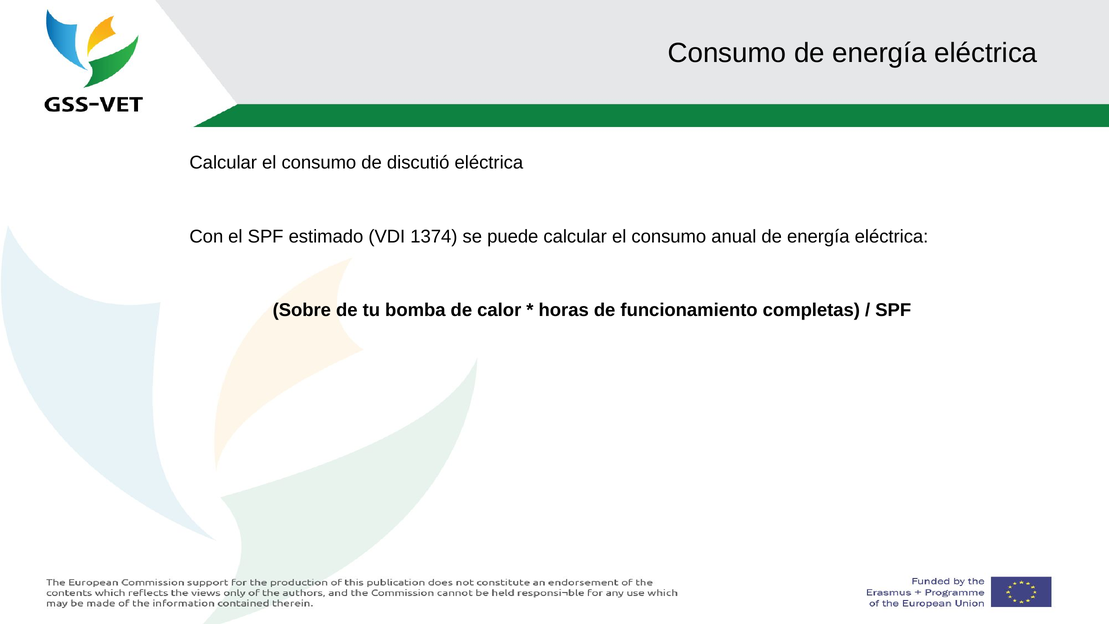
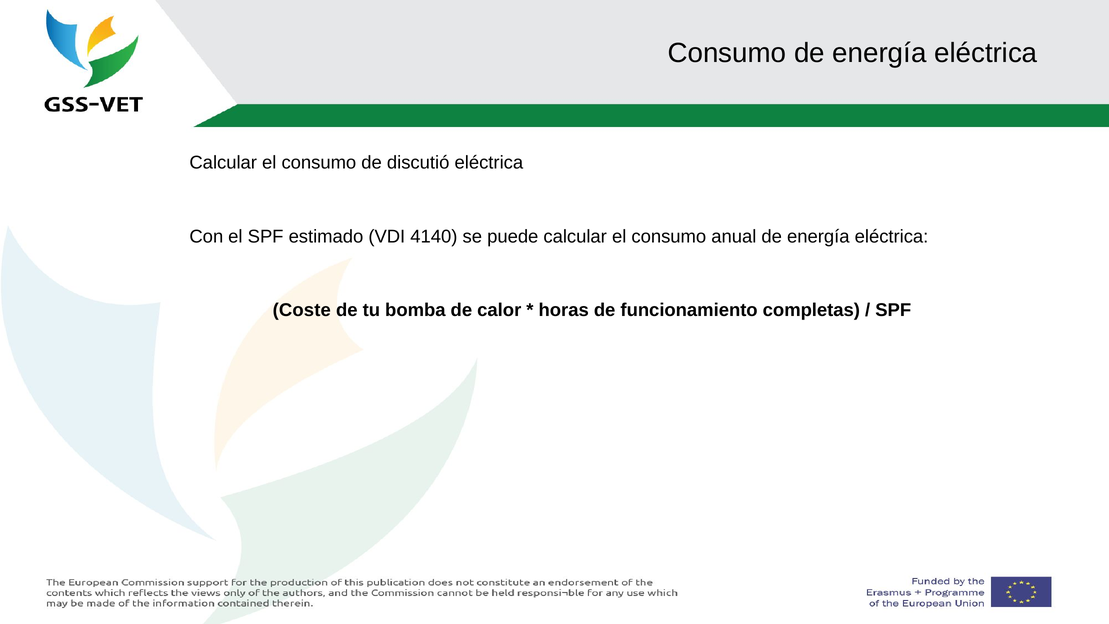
1374: 1374 -> 4140
Sobre: Sobre -> Coste
